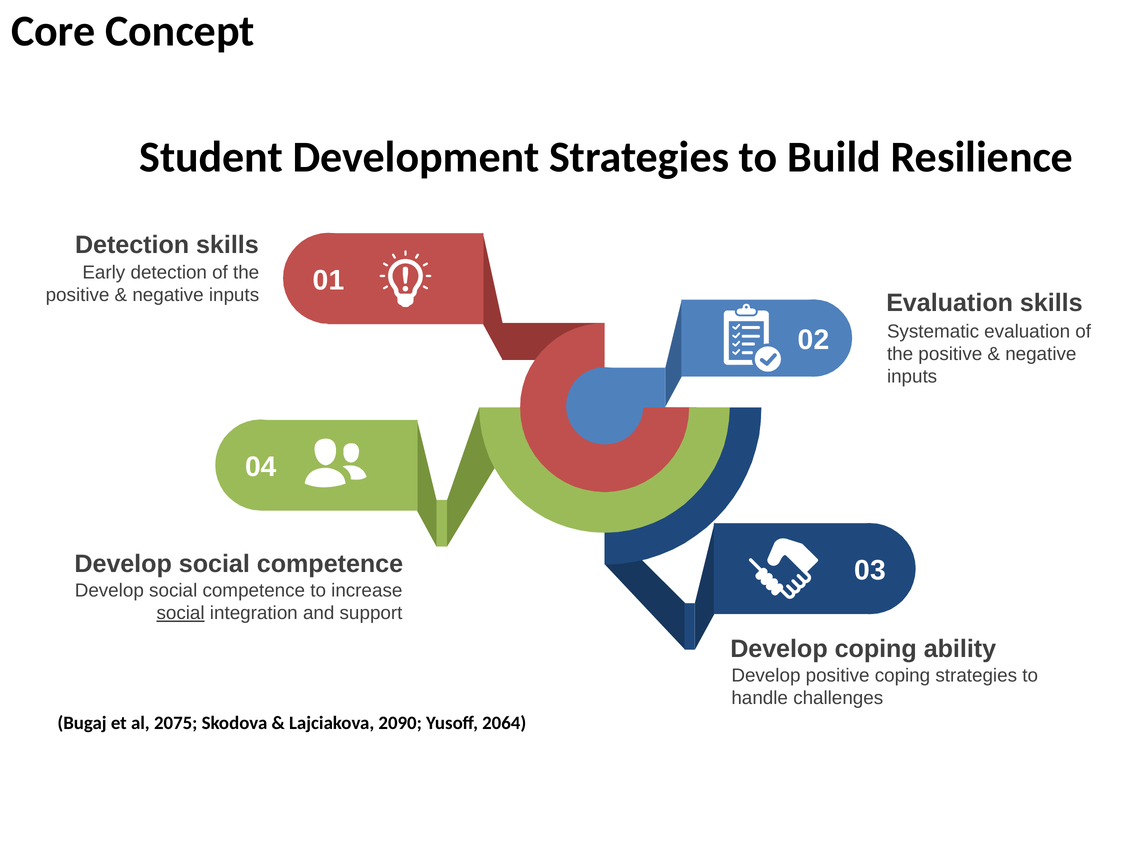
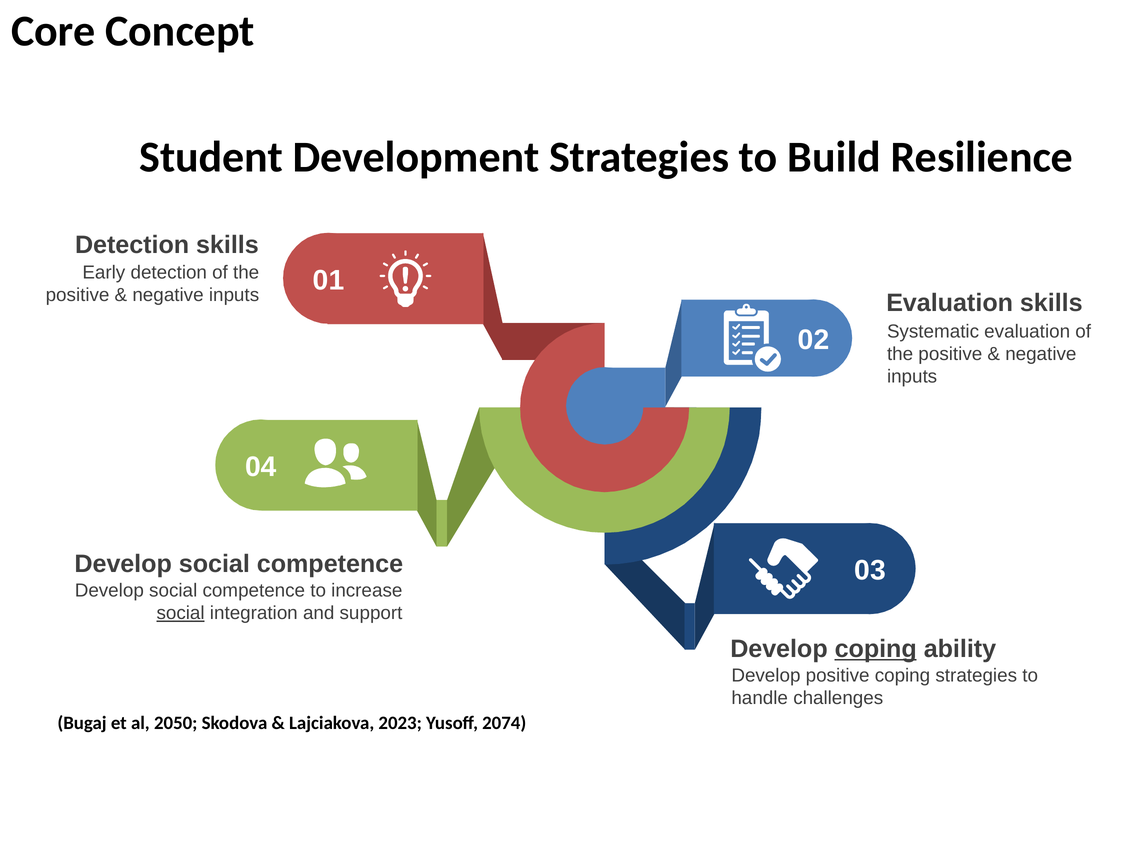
coping at (876, 649) underline: none -> present
2075: 2075 -> 2050
2090: 2090 -> 2023
2064: 2064 -> 2074
